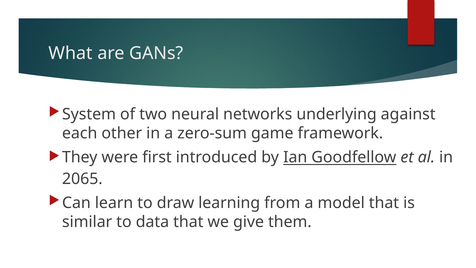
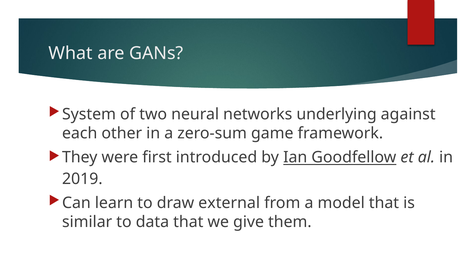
2065: 2065 -> 2019
learning: learning -> external
